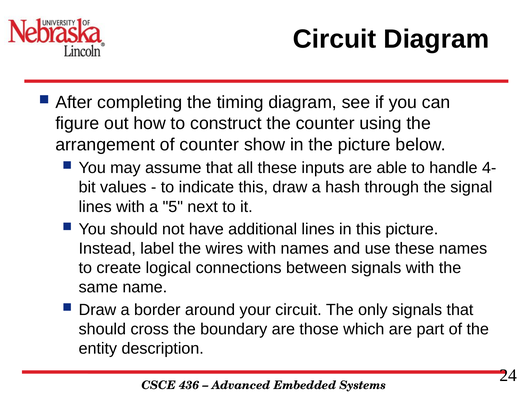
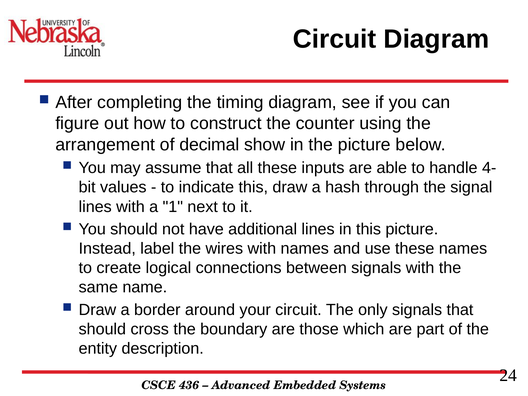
of counter: counter -> decimal
5: 5 -> 1
